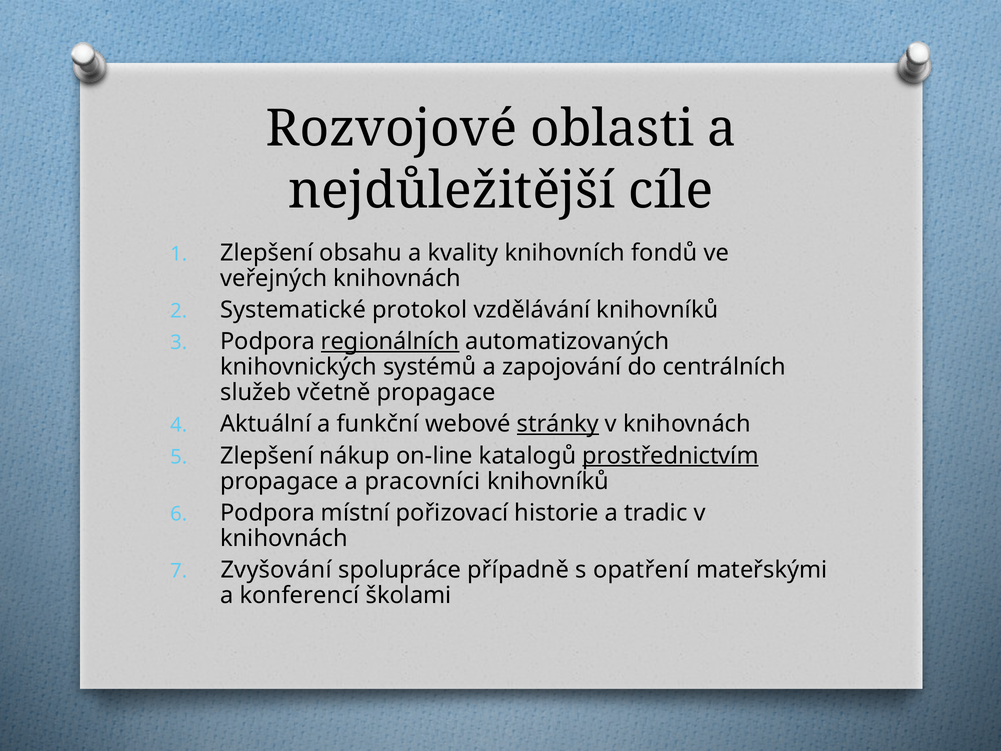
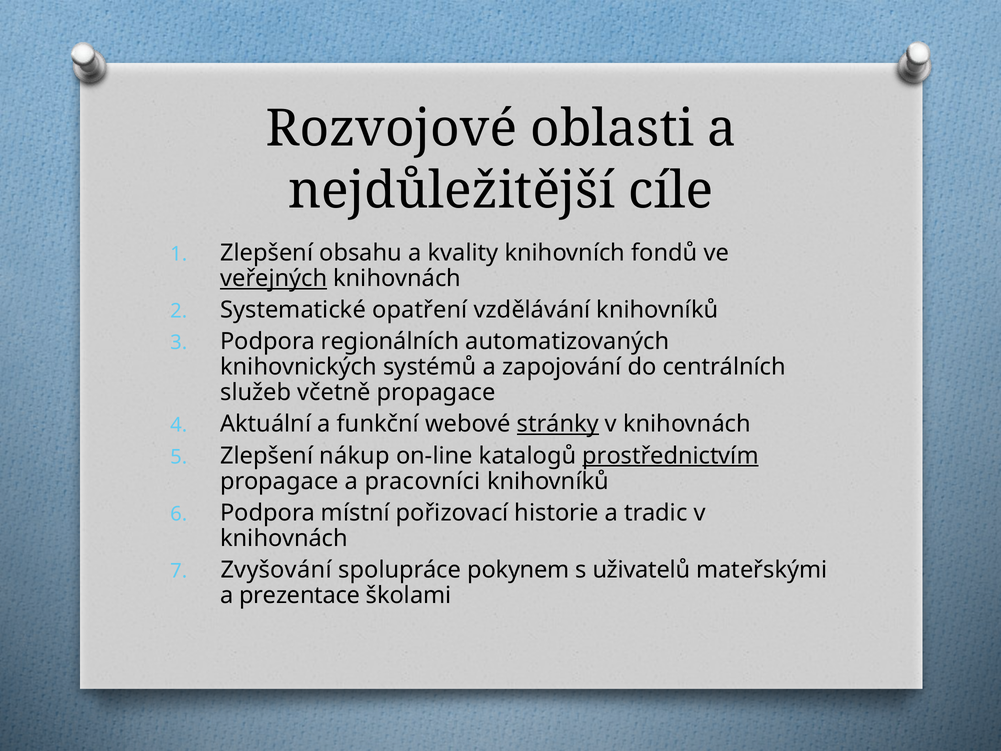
veřejných underline: none -> present
protokol: protokol -> opatření
regionálních underline: present -> none
případně: případně -> pokynem
opatření: opatření -> uživatelů
konferencí: konferencí -> prezentace
